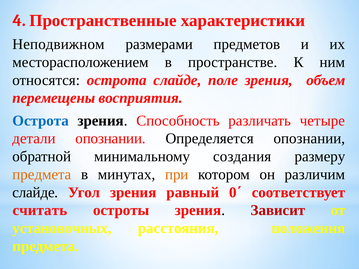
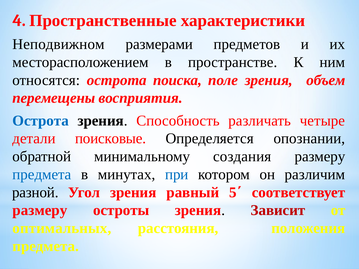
острота слайде: слайде -> поиска
детали опознании: опознании -> поисковые
предмета at (42, 175) colour: orange -> blue
при colour: orange -> blue
слайде at (35, 193): слайде -> разной
0΄: 0΄ -> 5΄
считать at (40, 210): считать -> размеру
установочных: установочных -> оптимальных
